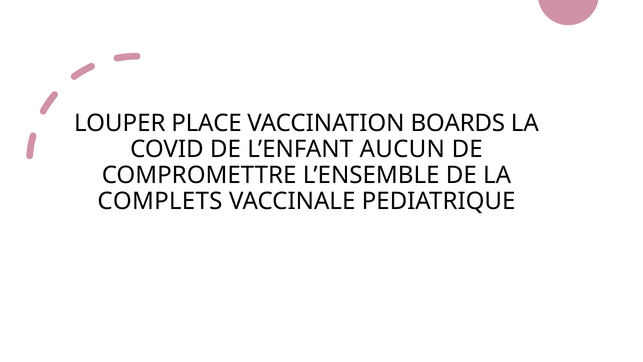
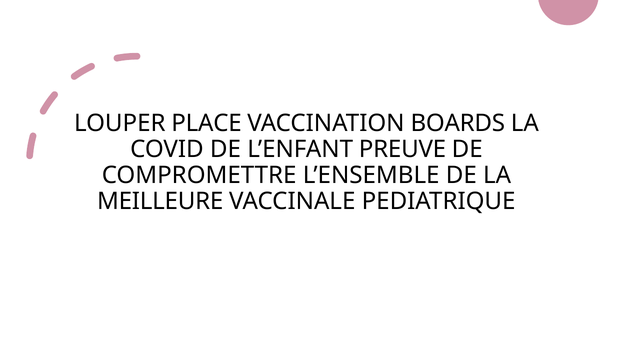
AUCUN: AUCUN -> PREUVE
COMPLETS: COMPLETS -> MEILLEURE
